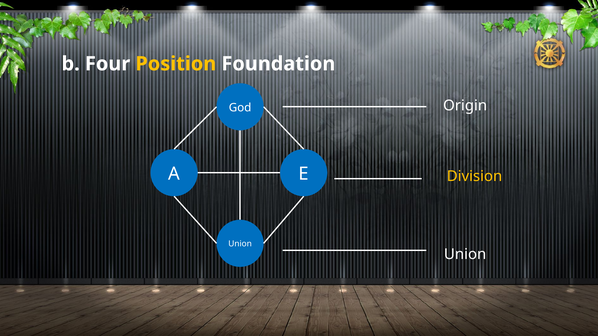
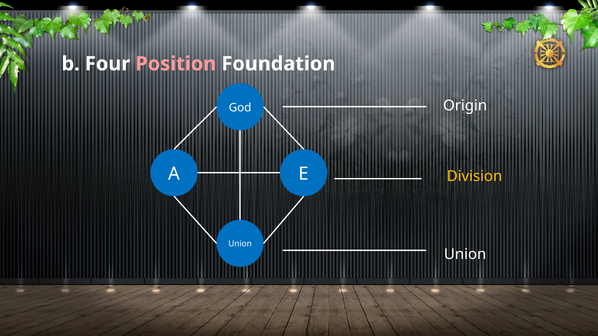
Position colour: yellow -> pink
